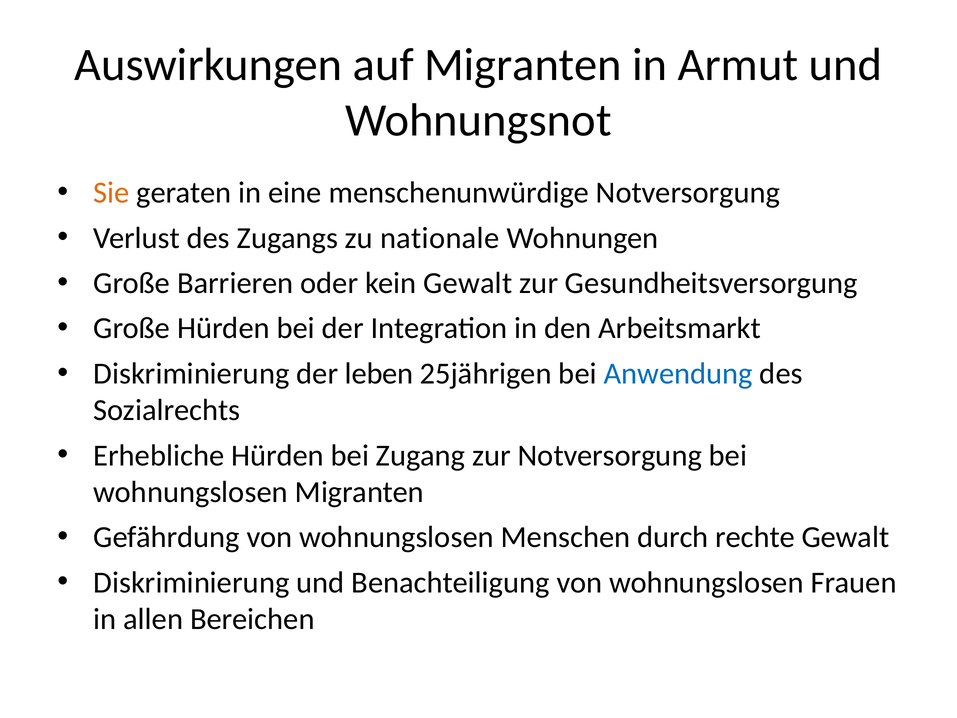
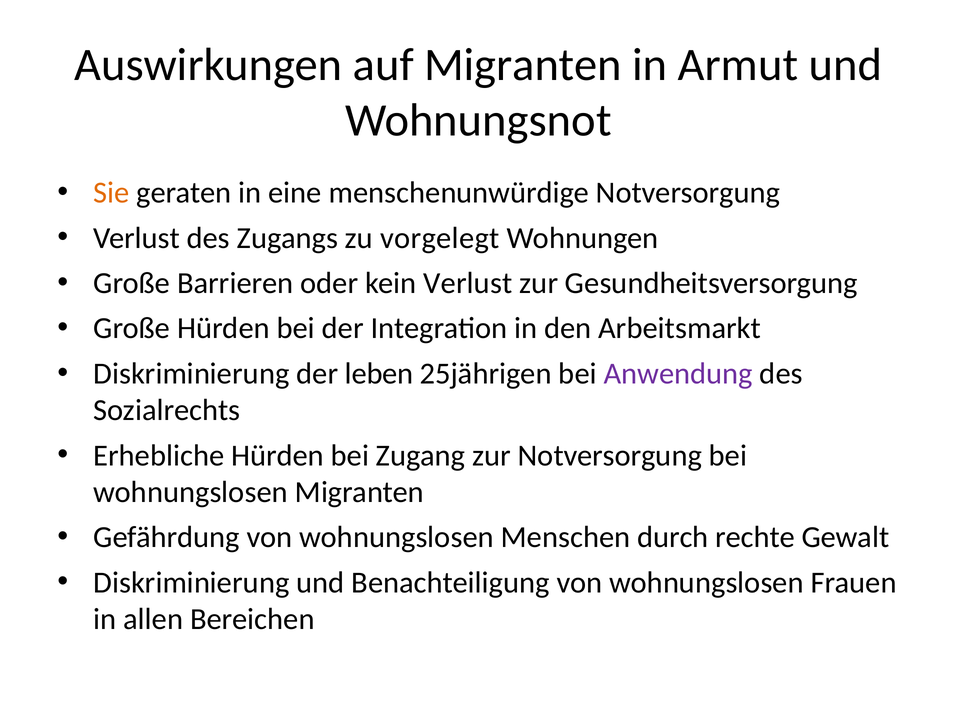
nationale: nationale -> vorgelegt
kein Gewalt: Gewalt -> Verlust
Anwendung colour: blue -> purple
